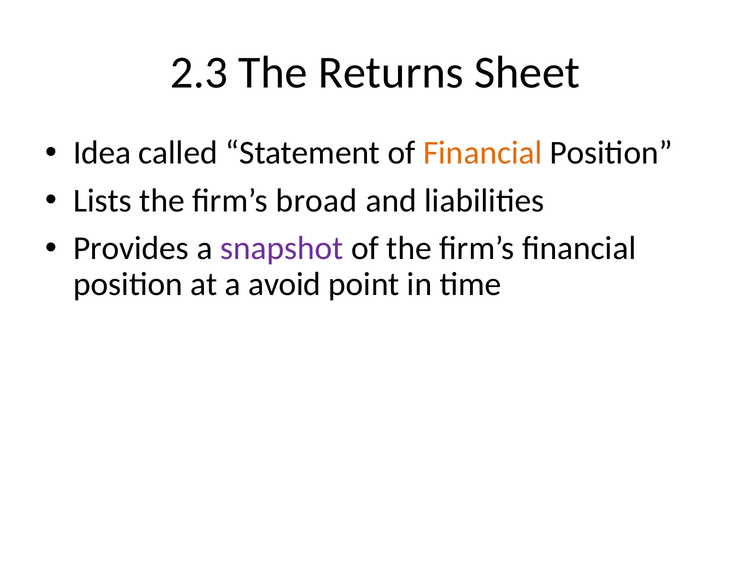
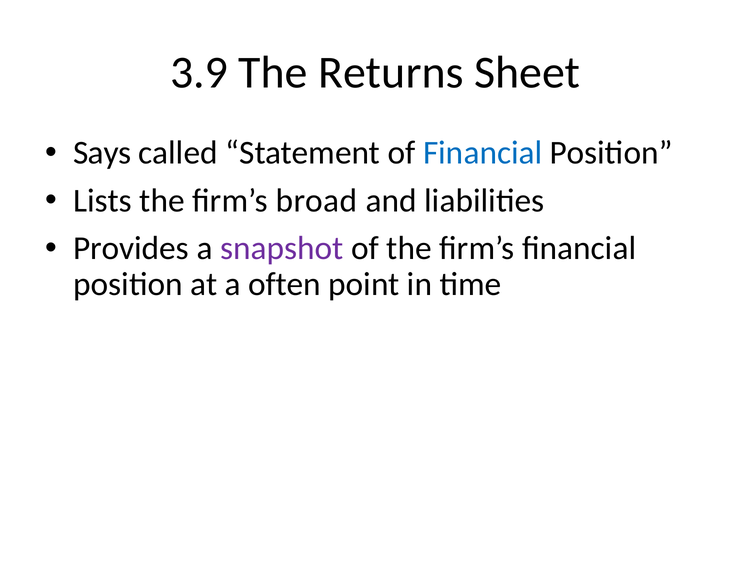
2.3: 2.3 -> 3.9
Idea: Idea -> Says
Financial at (483, 153) colour: orange -> blue
avoid: avoid -> often
